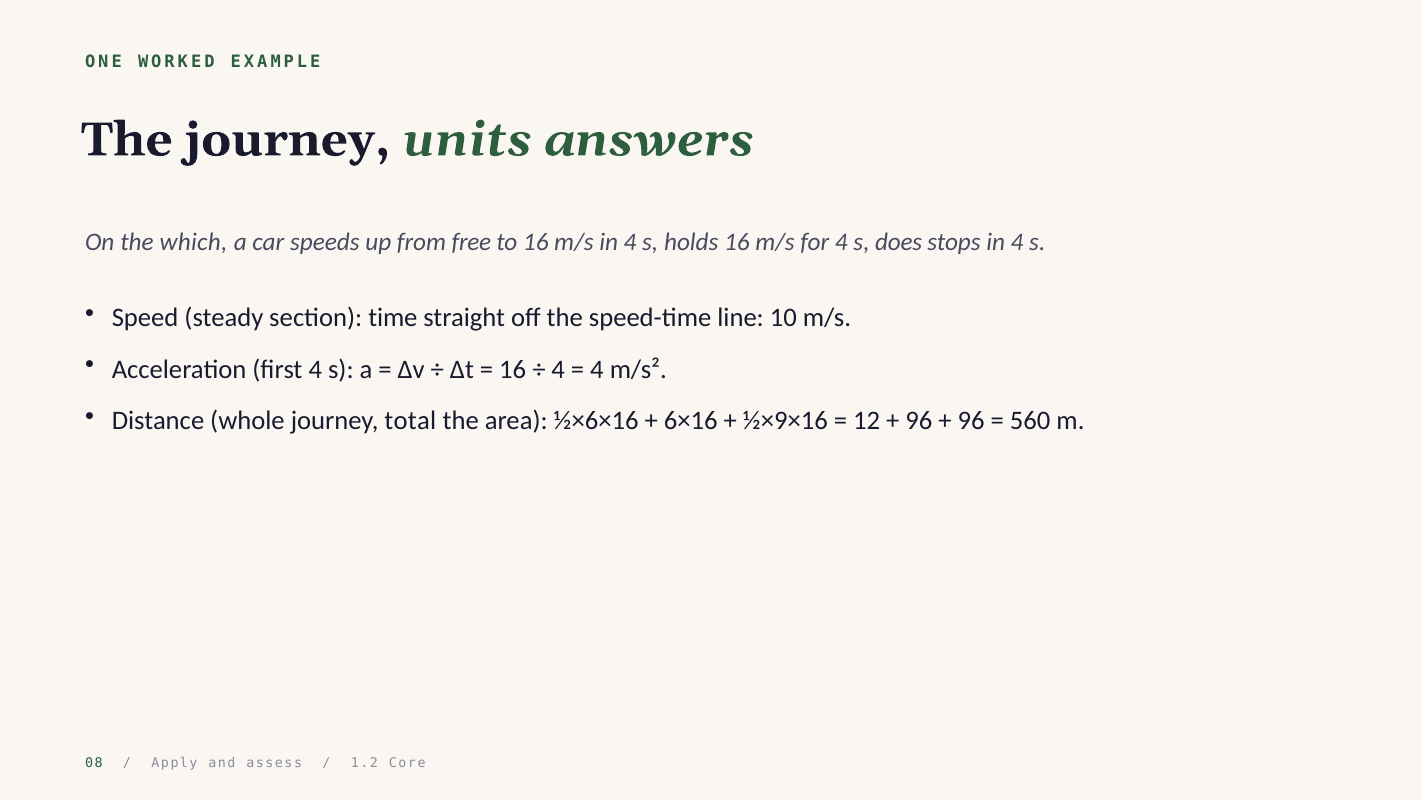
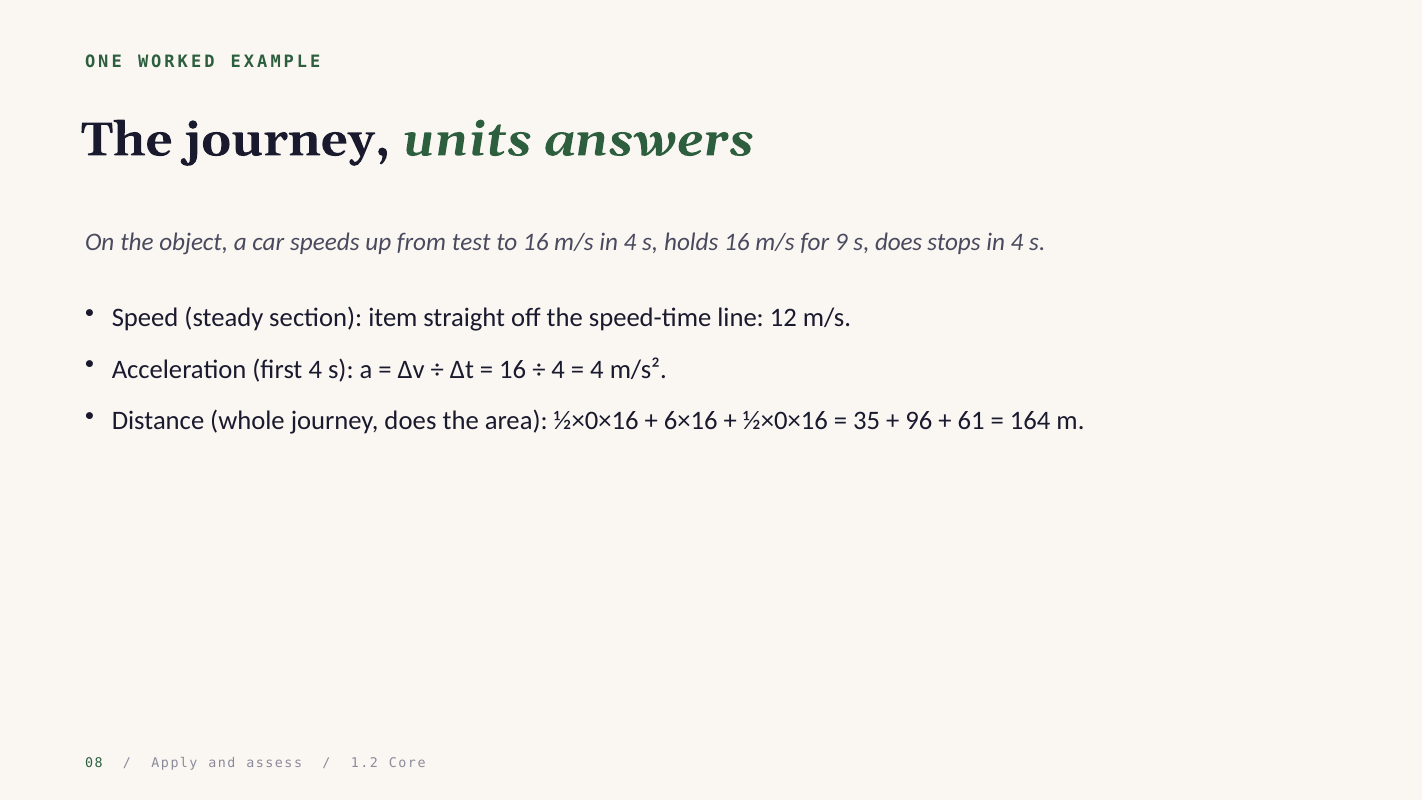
which: which -> object
free: free -> test
for 4: 4 -> 9
time: time -> item
10: 10 -> 12
journey total: total -> does
area ½×6×16: ½×6×16 -> ½×0×16
½×9×16 at (785, 421): ½×9×16 -> ½×0×16
12: 12 -> 35
96 at (971, 421): 96 -> 61
560: 560 -> 164
